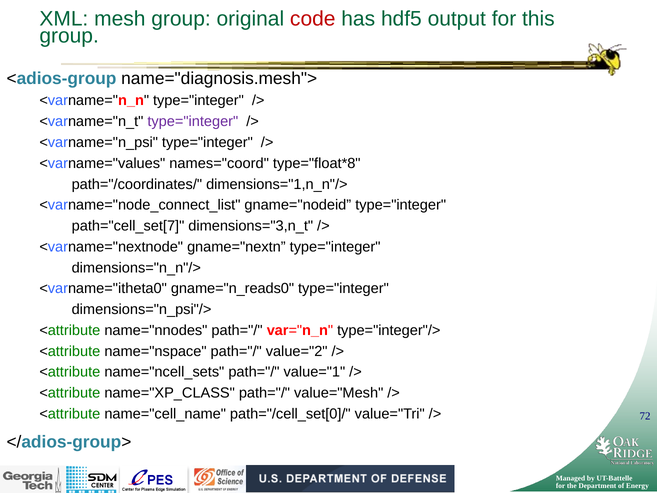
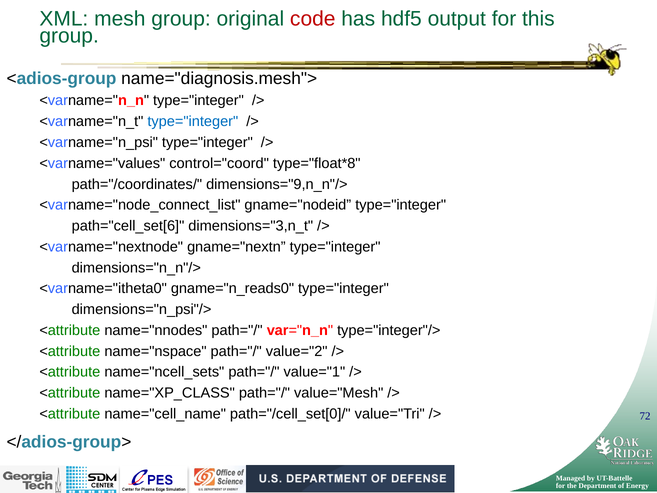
type="integer at (193, 121) colour: purple -> blue
names="coord: names="coord -> control="coord
dimensions="1,n_n"/>: dimensions="1,n_n"/> -> dimensions="9,n_n"/>
path="cell_set[7: path="cell_set[7 -> path="cell_set[6
